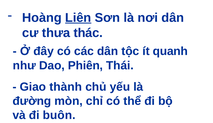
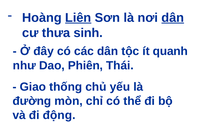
dân at (173, 18) underline: none -> present
thác: thác -> sinh
thành: thành -> thống
buôn: buôn -> động
